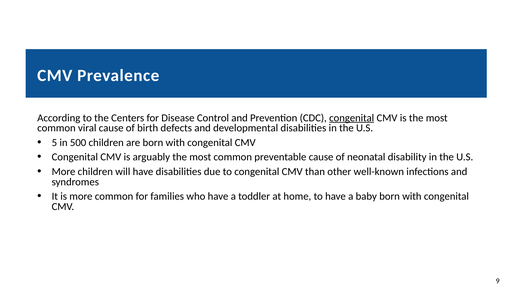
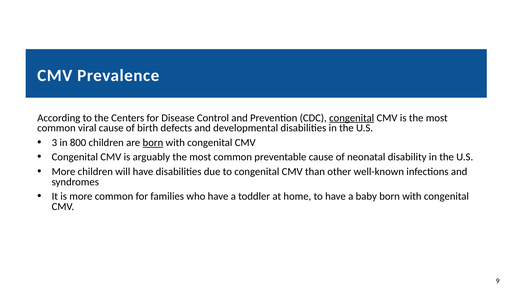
5: 5 -> 3
500: 500 -> 800
born at (153, 143) underline: none -> present
